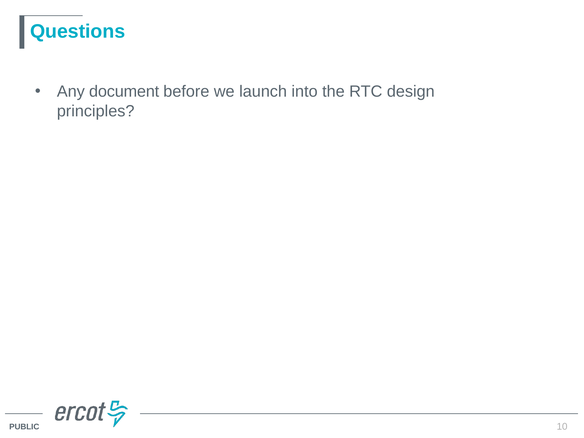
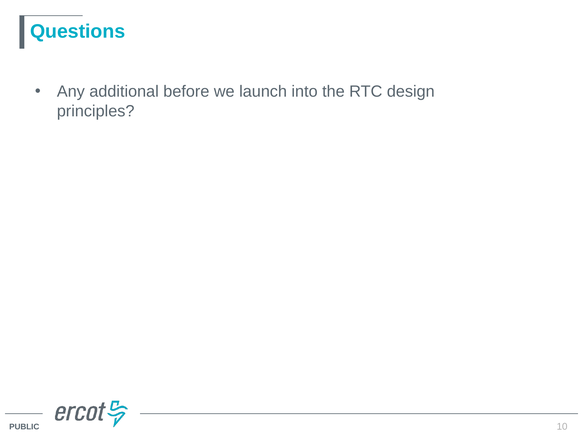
document: document -> additional
